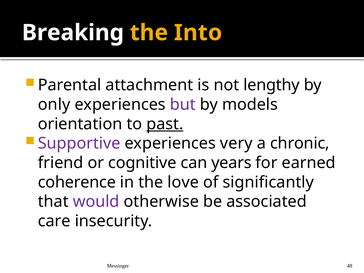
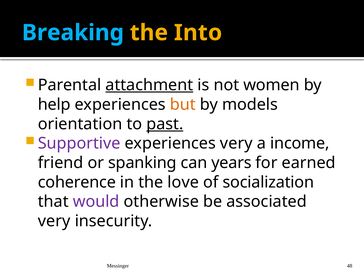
Breaking colour: white -> light blue
attachment underline: none -> present
lengthy: lengthy -> women
only: only -> help
but colour: purple -> orange
chronic: chronic -> income
cognitive: cognitive -> spanking
significantly: significantly -> socialization
care at (54, 221): care -> very
